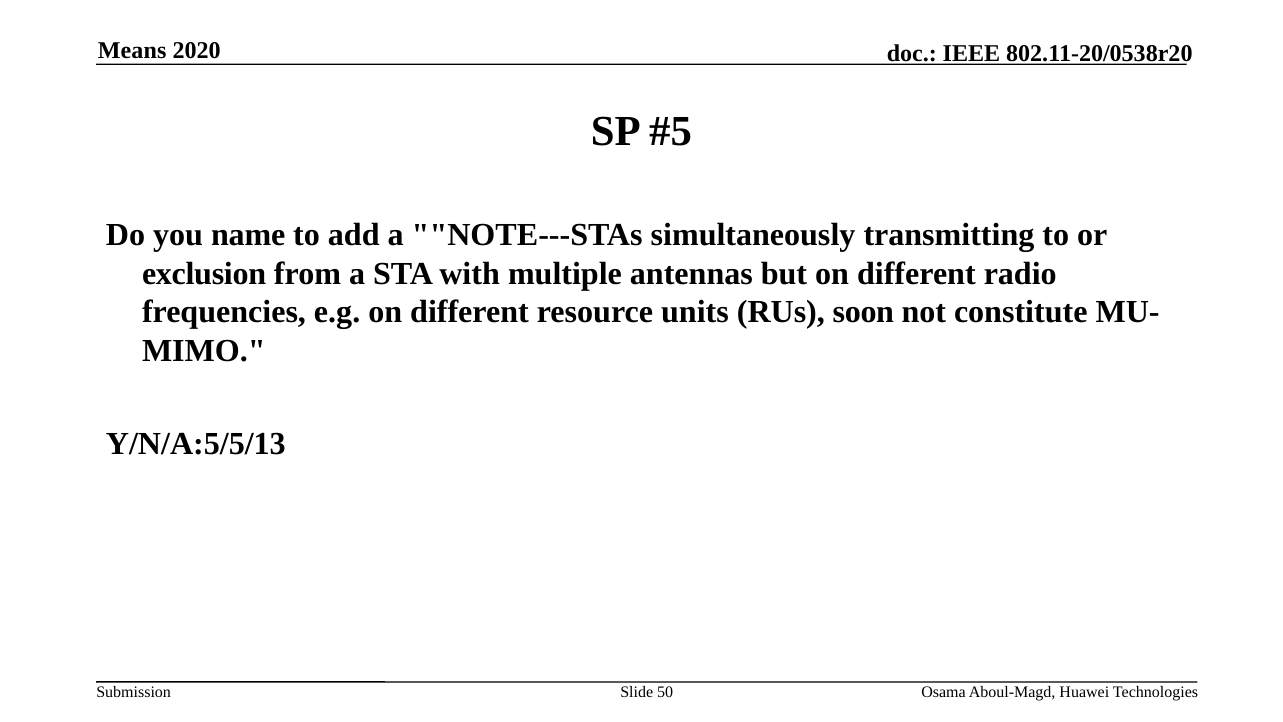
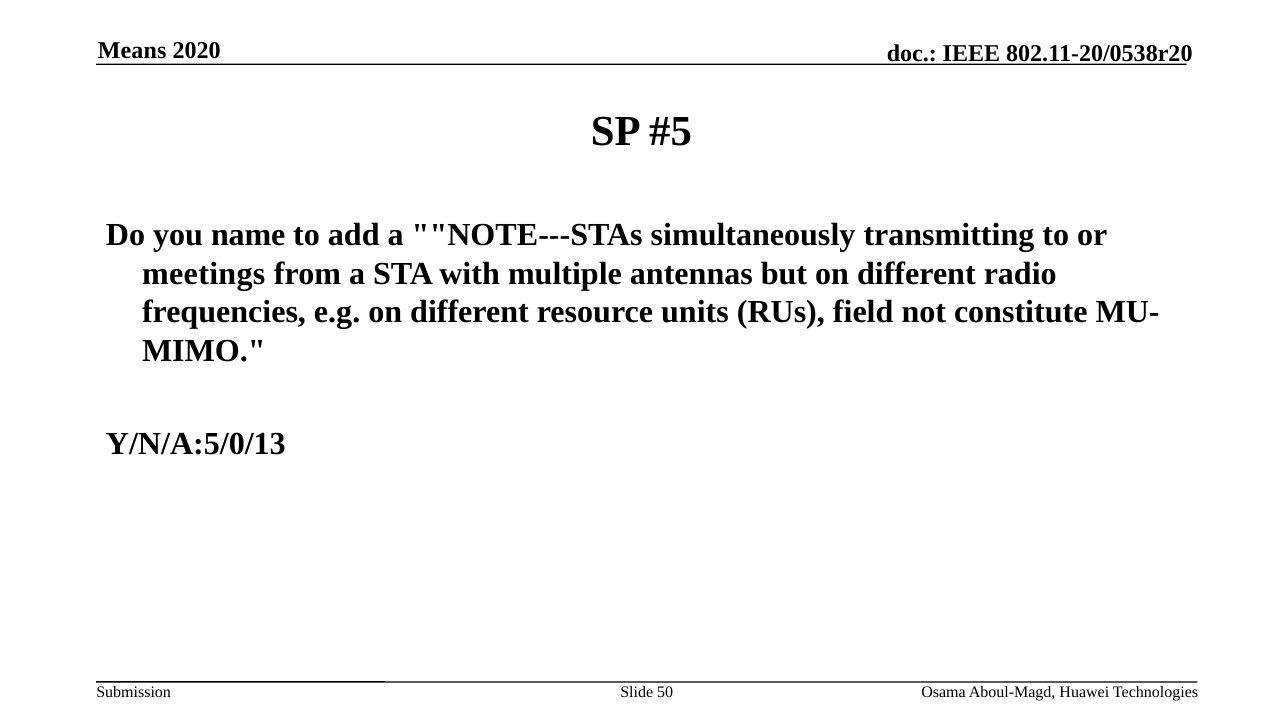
exclusion: exclusion -> meetings
soon: soon -> field
Y/N/A:5/5/13: Y/N/A:5/5/13 -> Y/N/A:5/0/13
